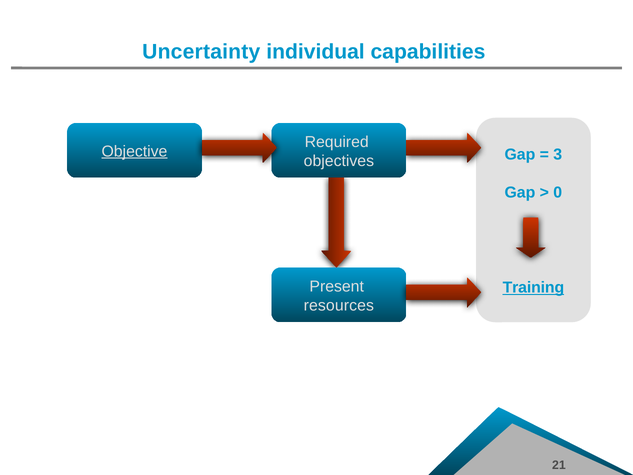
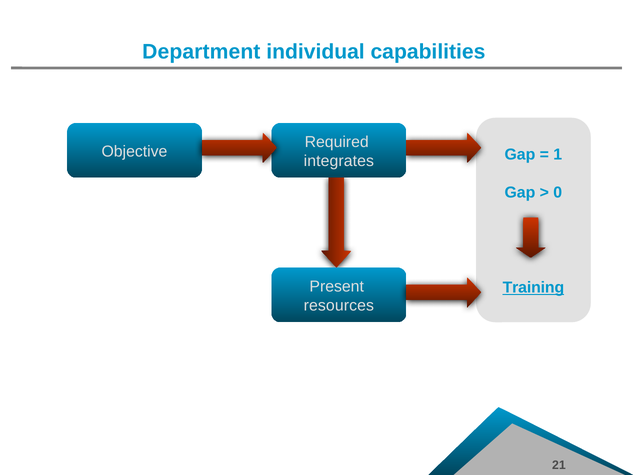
Uncertainty: Uncertainty -> Department
Objective underline: present -> none
3: 3 -> 1
objectives: objectives -> integrates
